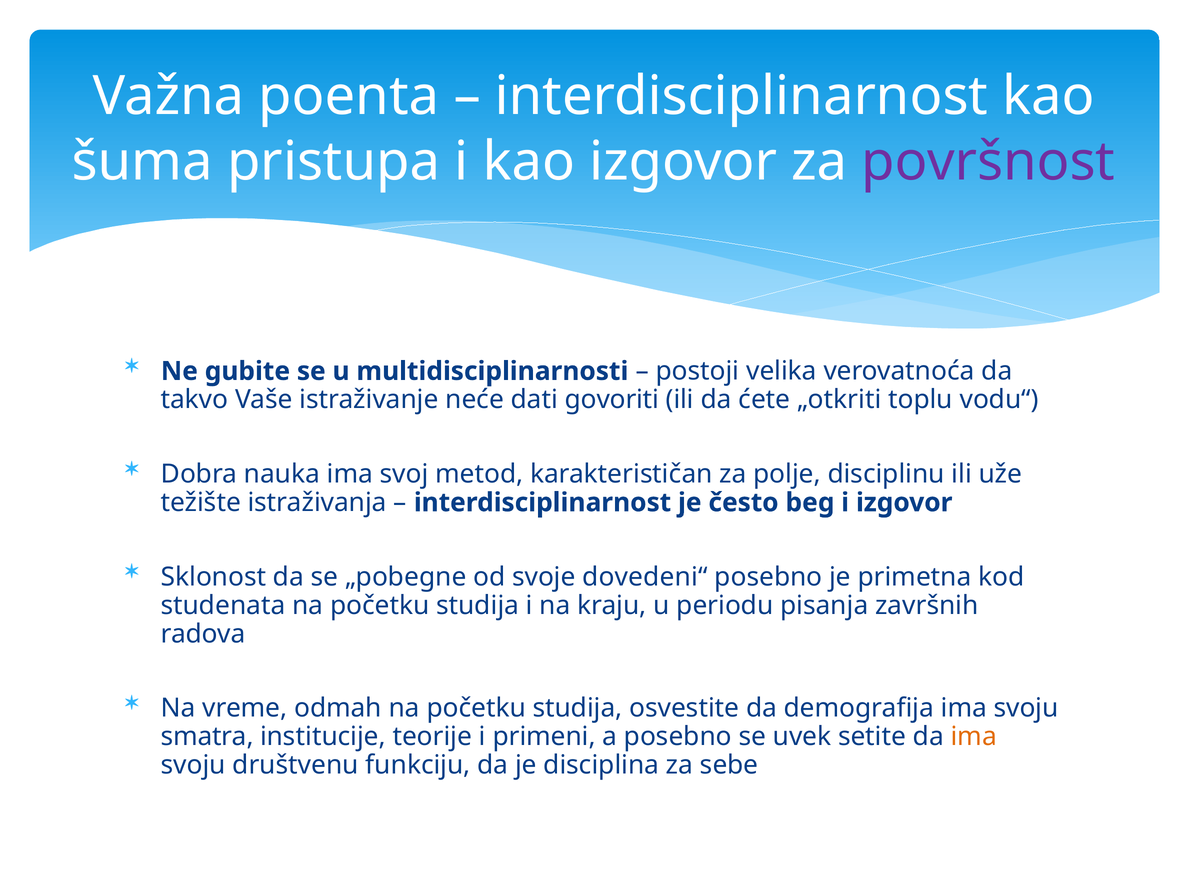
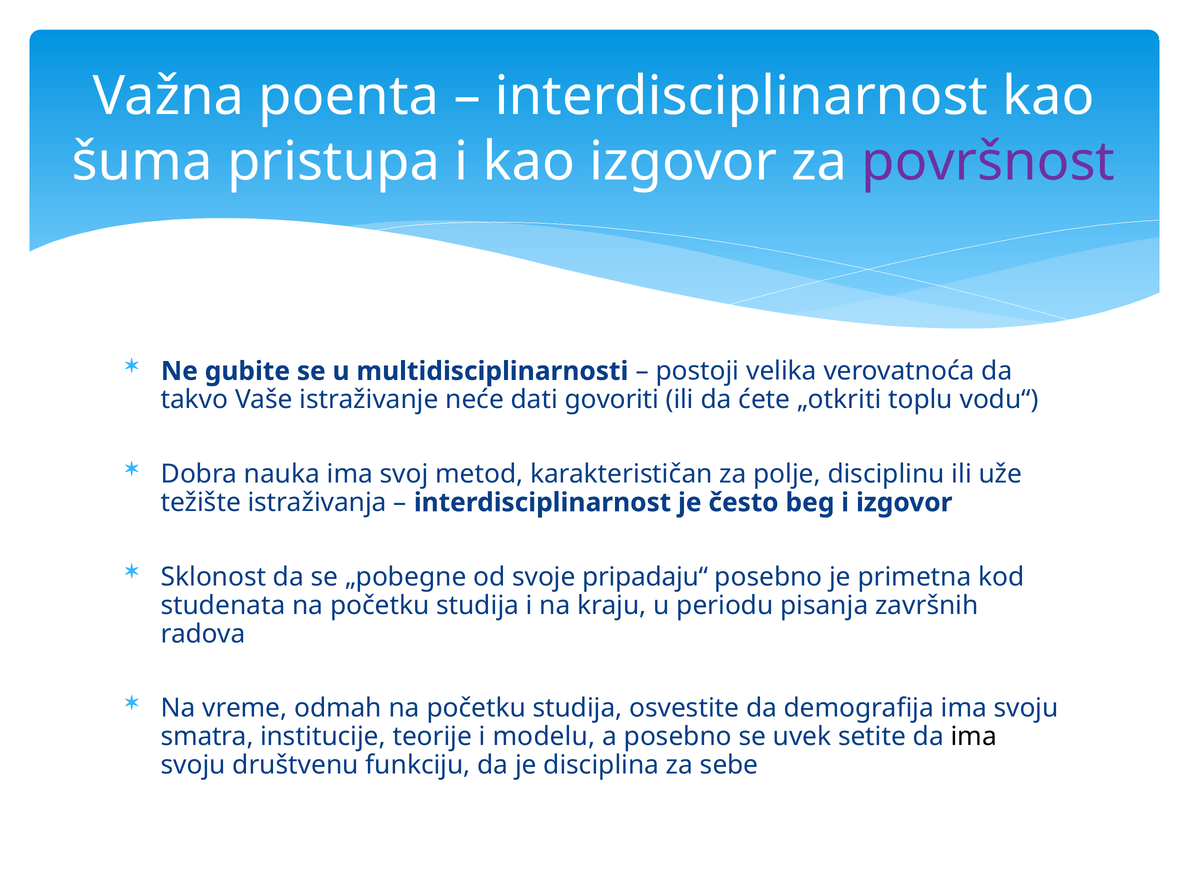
dovedeni“: dovedeni“ -> pripadaju“
primeni: primeni -> modelu
ima at (974, 737) colour: orange -> black
